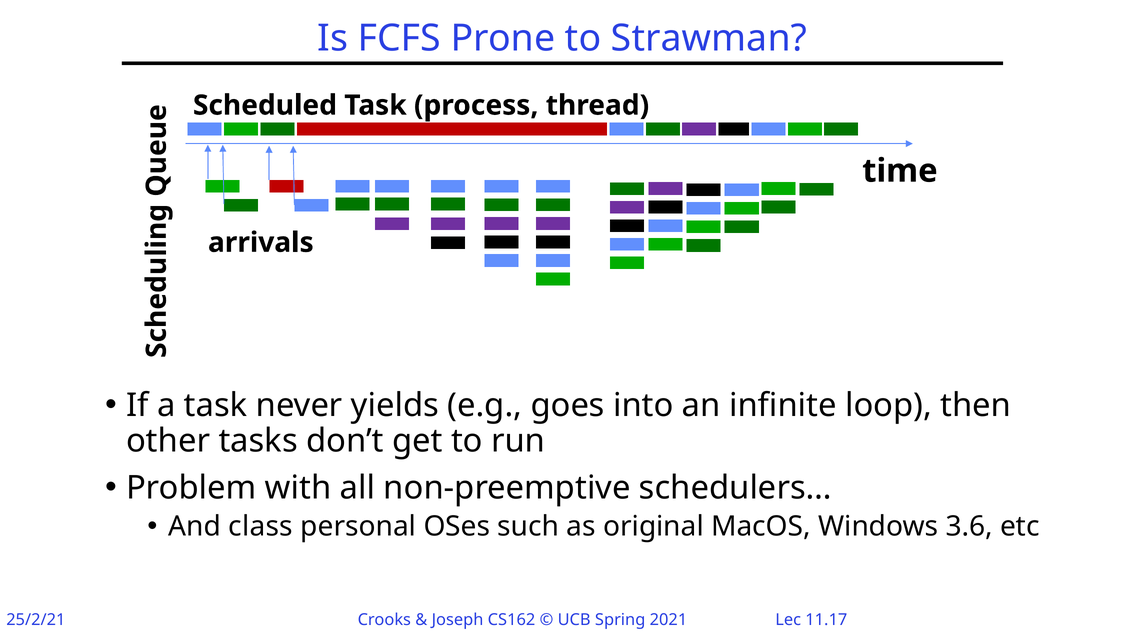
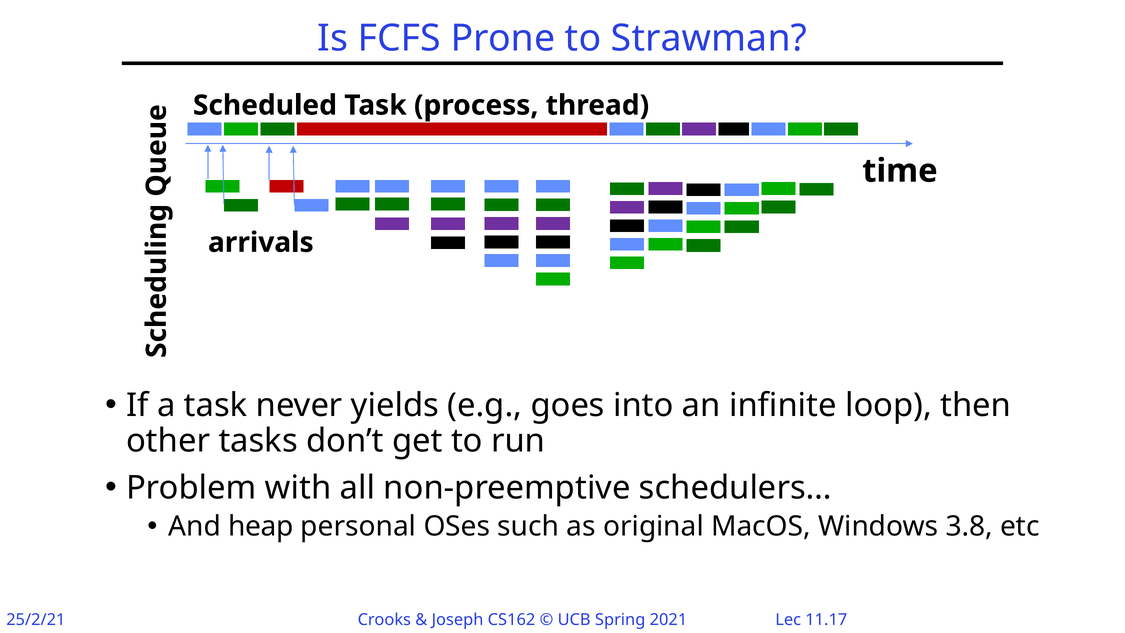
class: class -> heap
3.6: 3.6 -> 3.8
